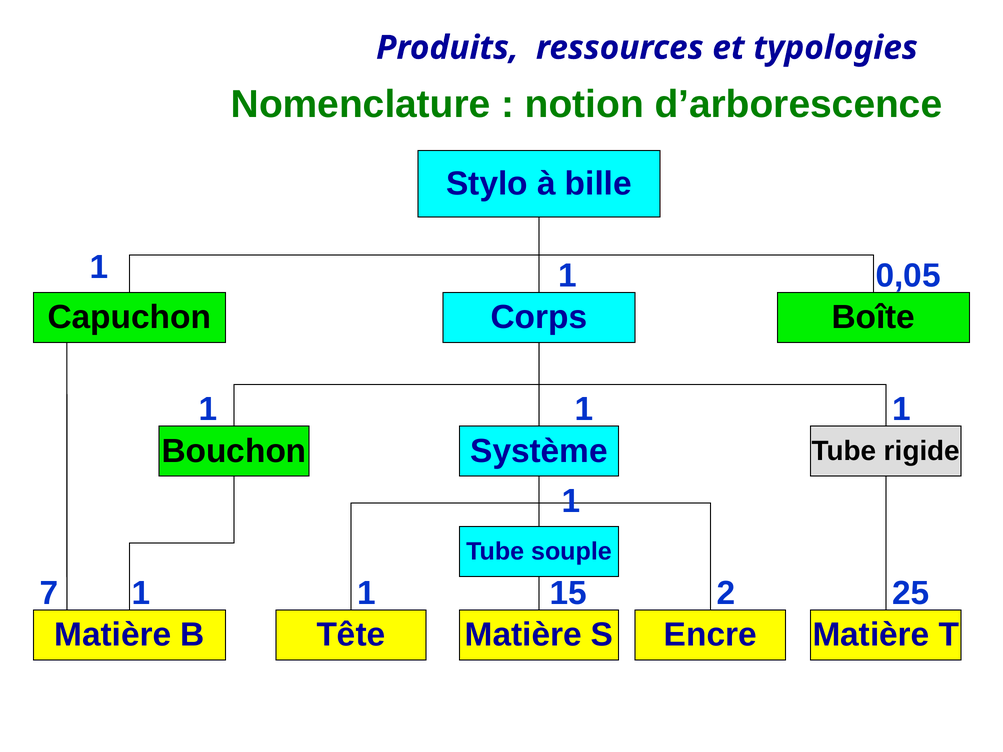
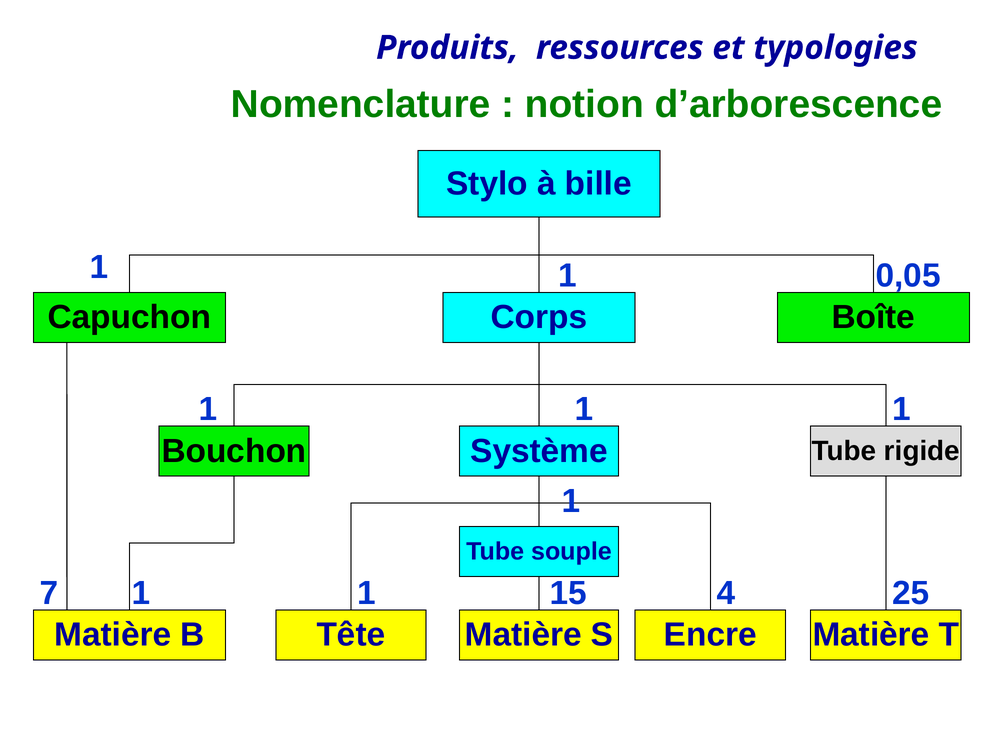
2: 2 -> 4
